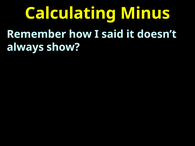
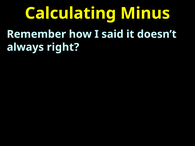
show: show -> right
